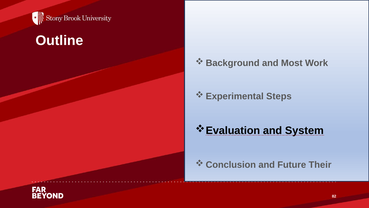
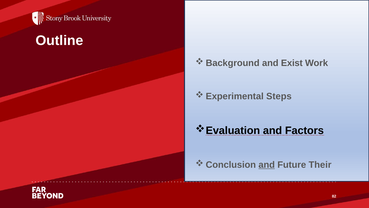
Most: Most -> Exist
System: System -> Factors
and at (267, 164) underline: none -> present
